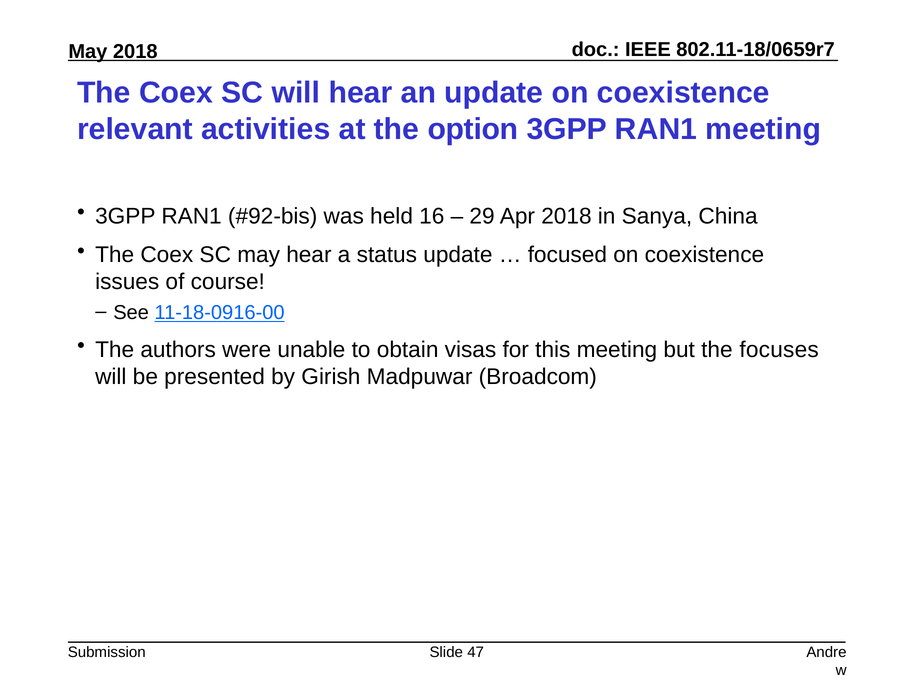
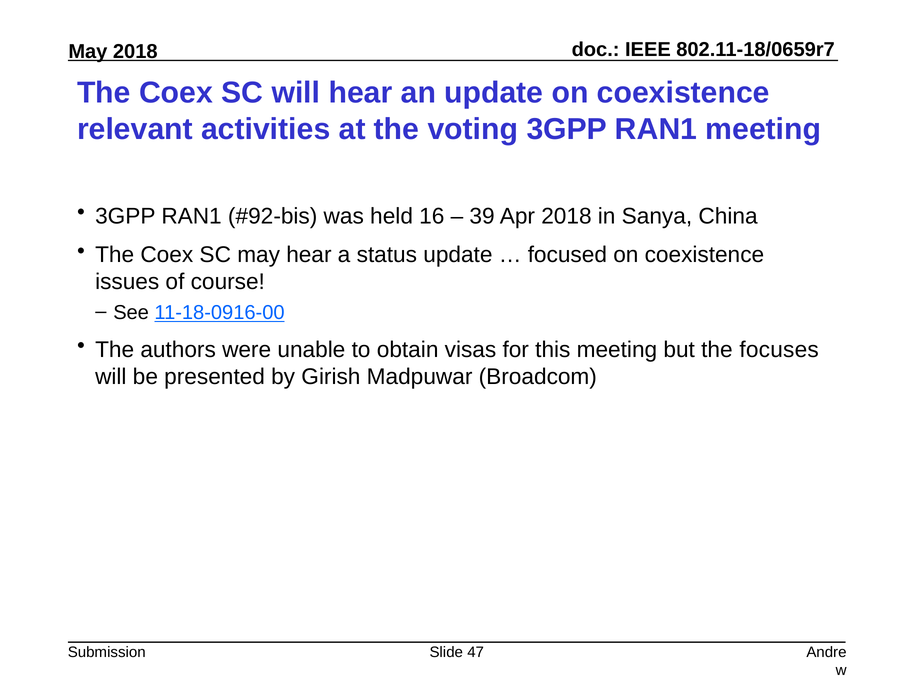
option: option -> voting
29: 29 -> 39
